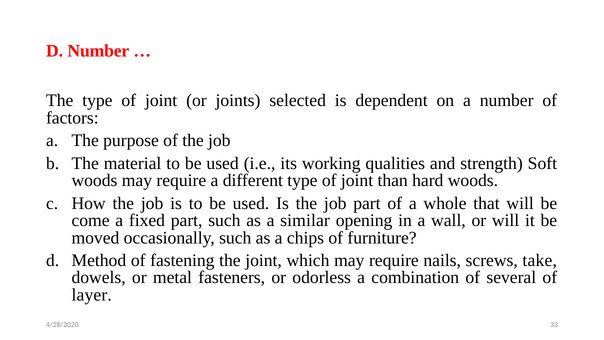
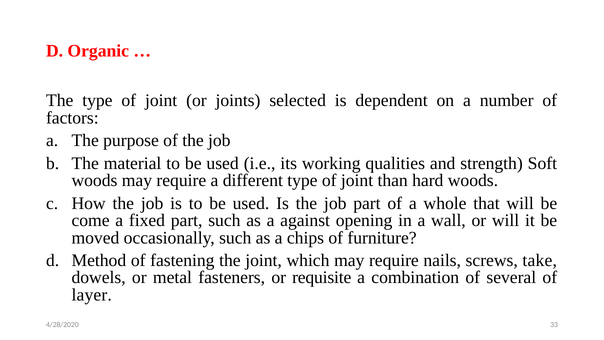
D Number: Number -> Organic
similar: similar -> against
odorless: odorless -> requisite
